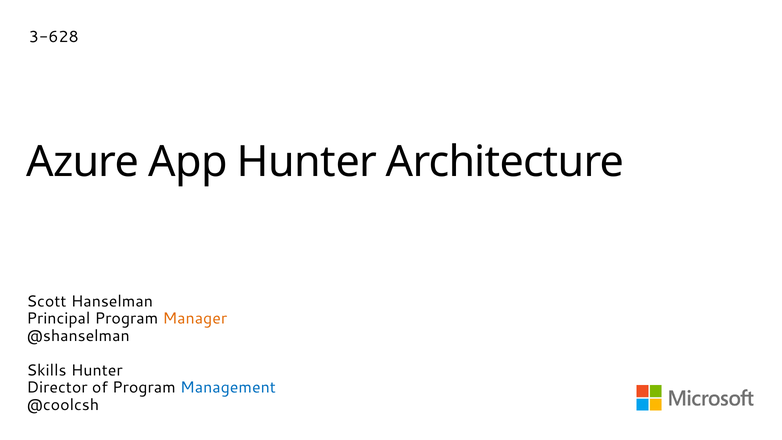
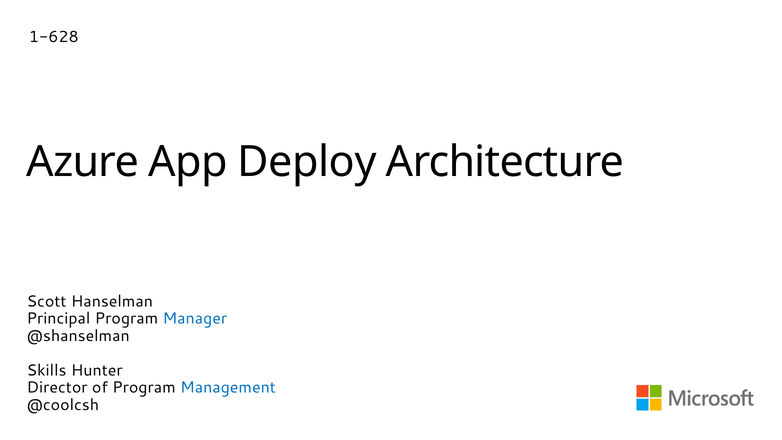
3-628: 3-628 -> 1-628
App Hunter: Hunter -> Deploy
Manager colour: orange -> blue
